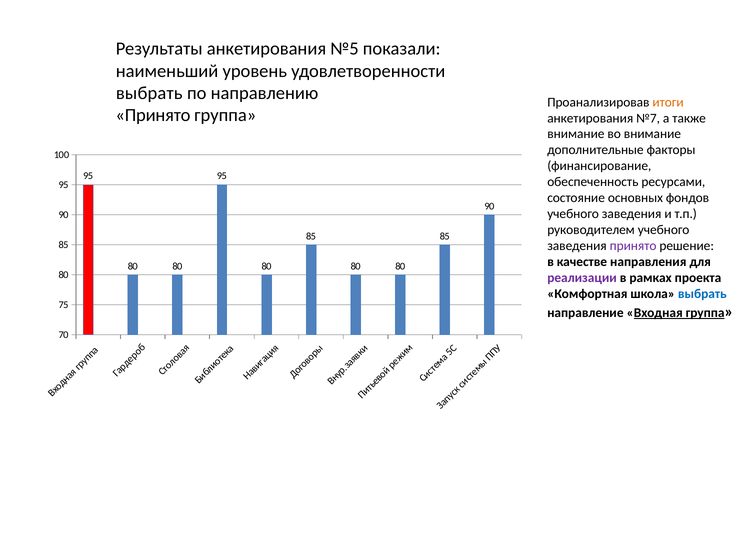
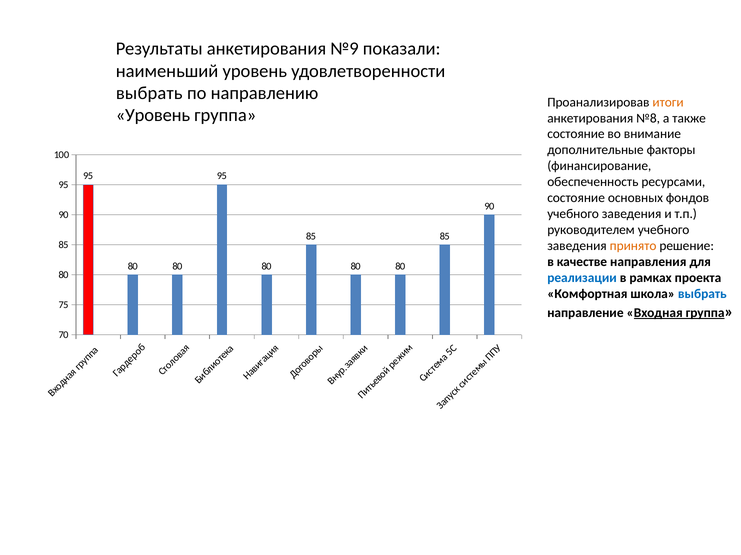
№5: №5 -> №9
Принято at (153, 116): Принято -> Уровень
№7: №7 -> №8
внимание at (576, 134): внимание -> состояние
принято at (633, 246) colour: purple -> orange
реализации colour: purple -> blue
